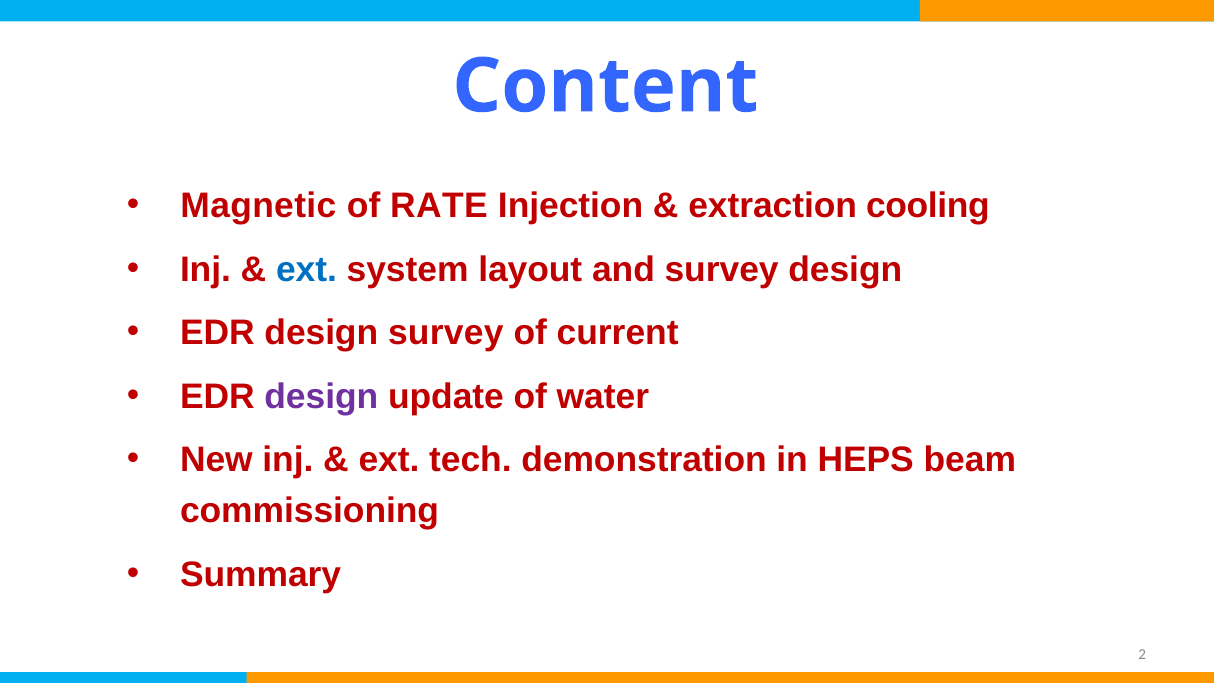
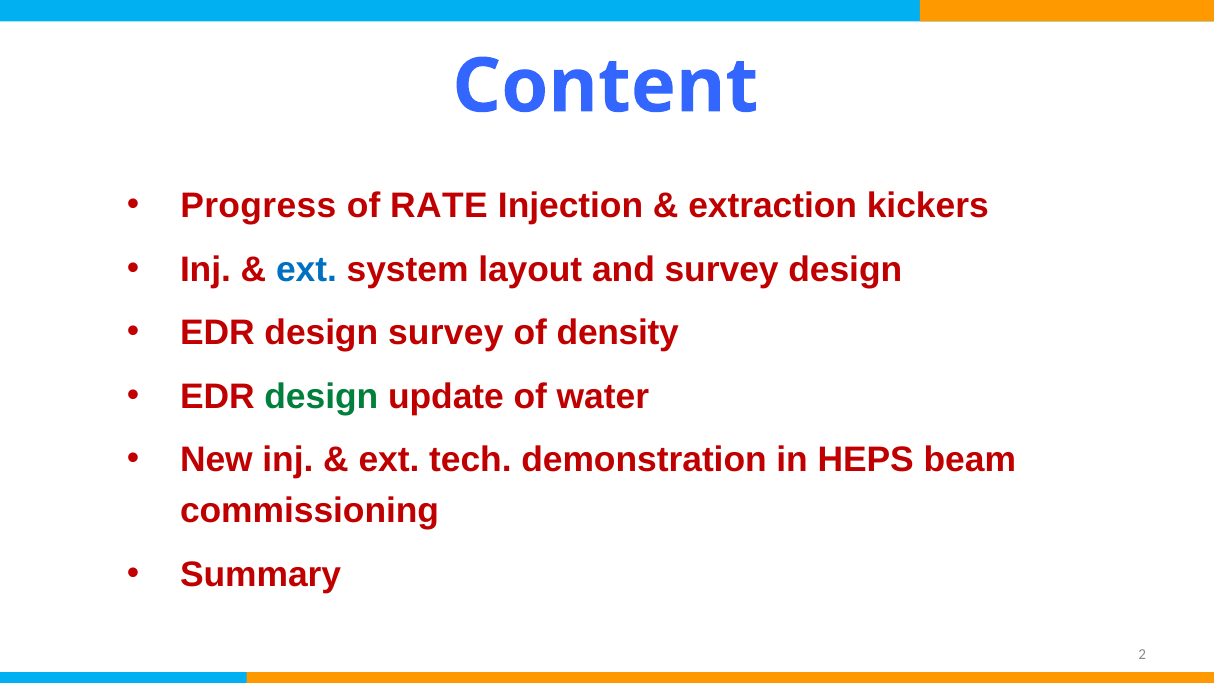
Magnetic: Magnetic -> Progress
cooling: cooling -> kickers
current: current -> density
design at (321, 397) colour: purple -> green
